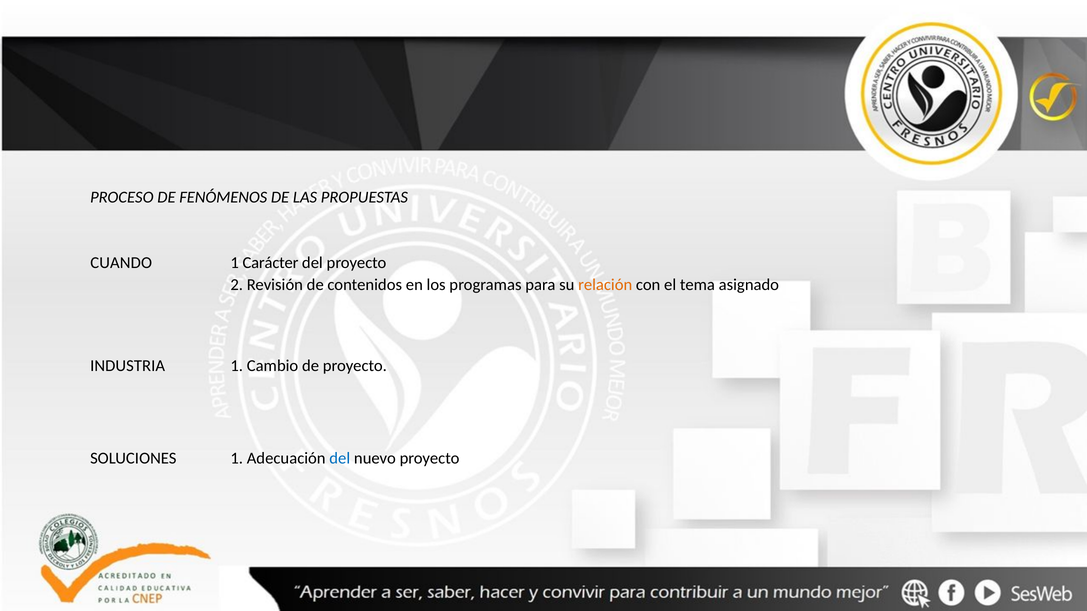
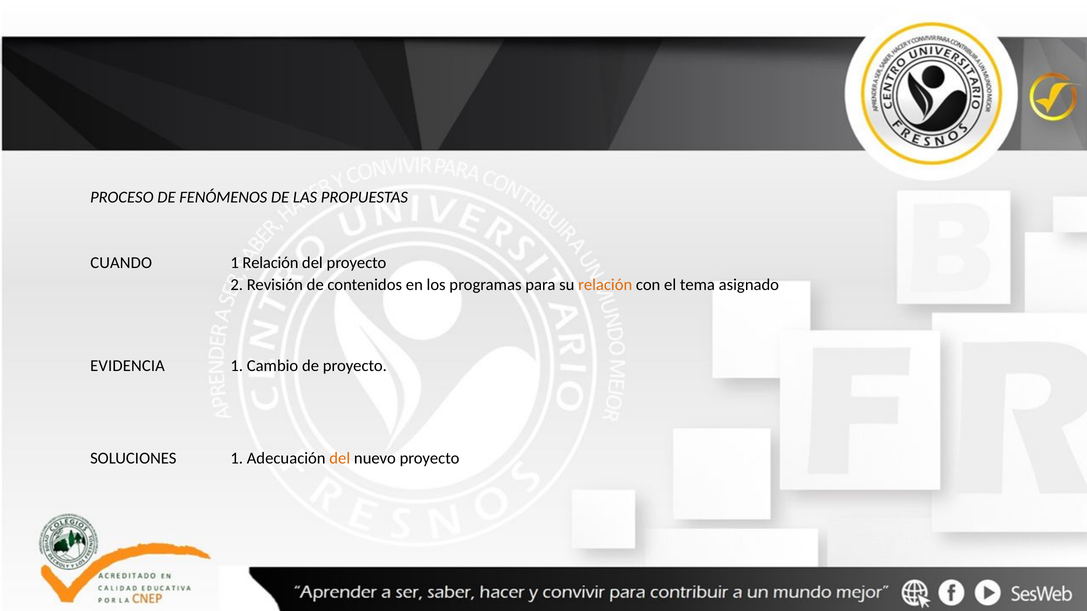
1 Carácter: Carácter -> Relación
INDUSTRIA: INDUSTRIA -> EVIDENCIA
del at (340, 459) colour: blue -> orange
